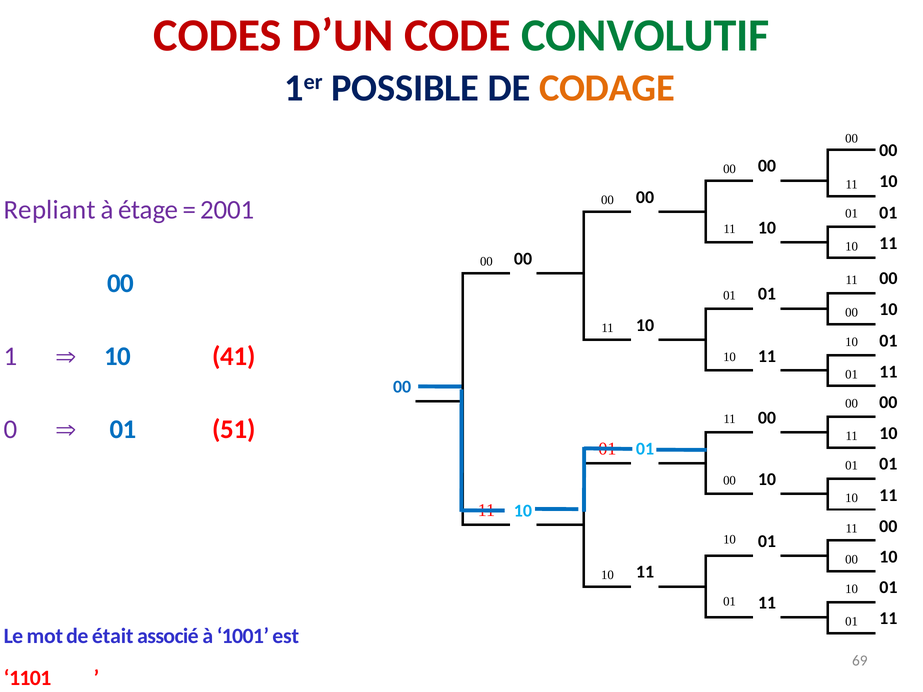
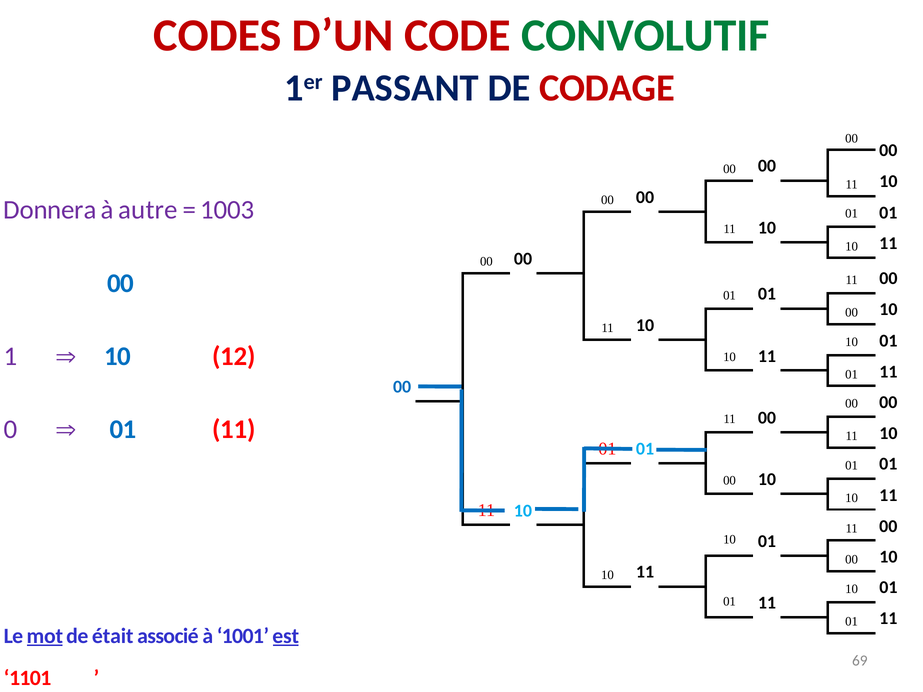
POSSIBLE: POSSIBLE -> PASSANT
CODAGE colour: orange -> red
Repliant: Repliant -> Donnera
étage: étage -> autre
2001: 2001 -> 1003
41: 41 -> 12
51 at (234, 430): 51 -> 11
mot underline: none -> present
est underline: none -> present
